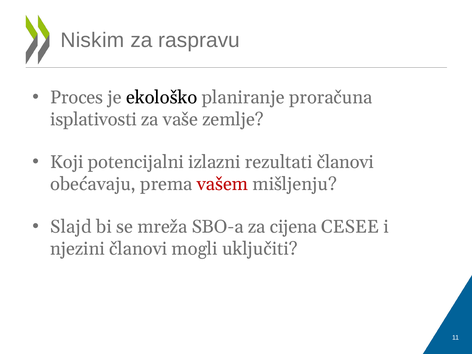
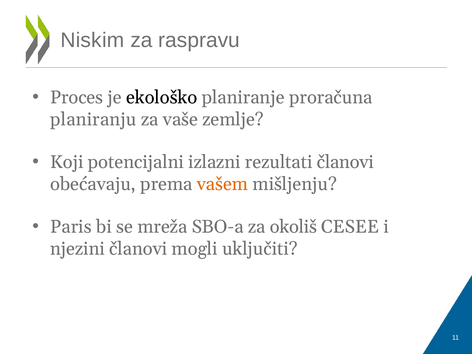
isplativosti: isplativosti -> planiranju
vašem colour: red -> orange
Slajd: Slajd -> Paris
cijena: cijena -> okoliš
